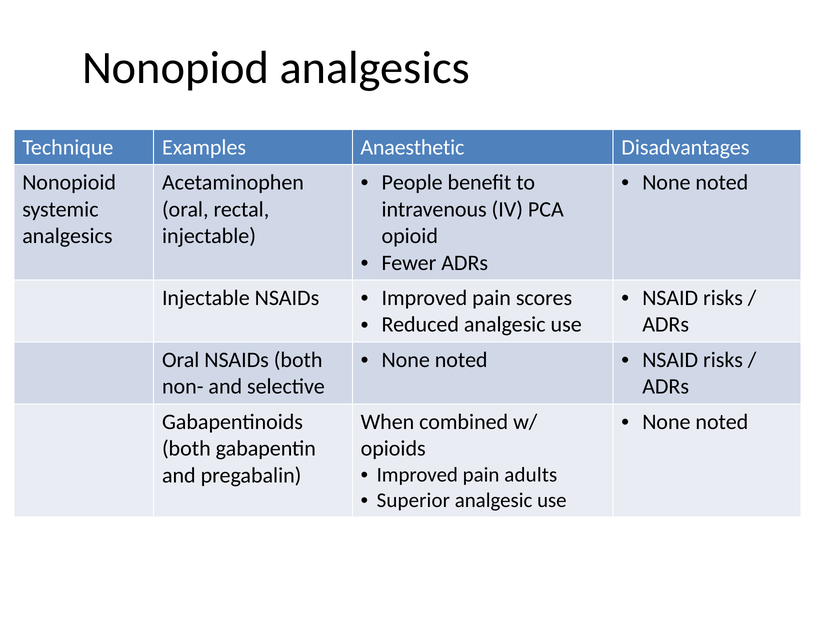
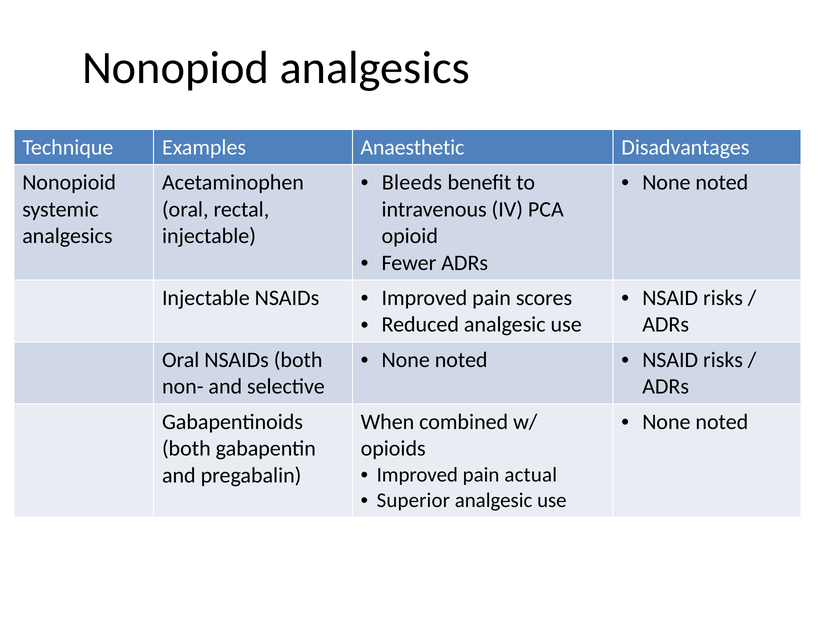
People: People -> Bleeds
adults: adults -> actual
